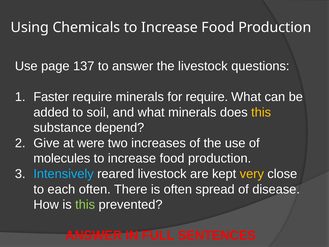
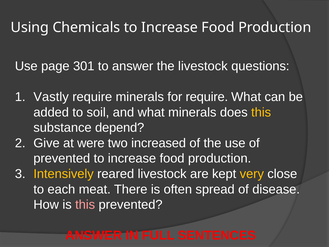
137: 137 -> 301
Faster: Faster -> Vastly
increases: increases -> increased
molecules at (62, 158): molecules -> prevented
Intensively colour: light blue -> yellow
each often: often -> meat
this at (85, 204) colour: light green -> pink
